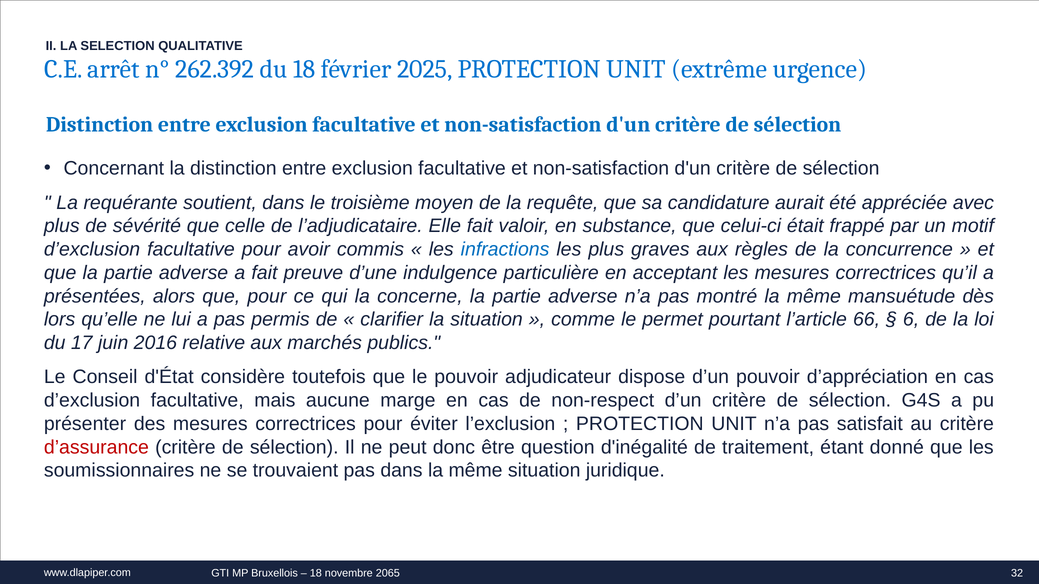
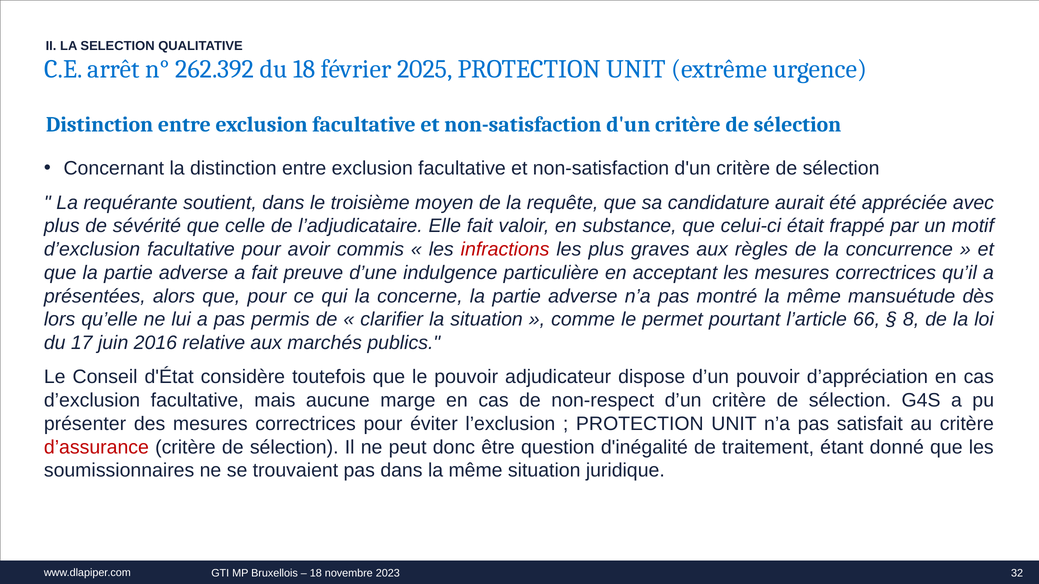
infractions colour: blue -> red
6: 6 -> 8
2065: 2065 -> 2023
